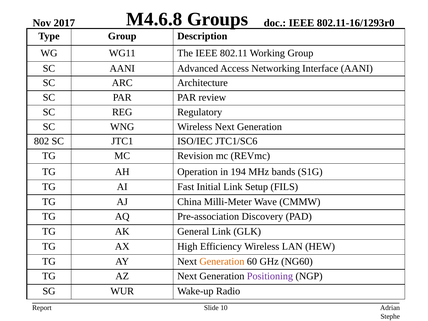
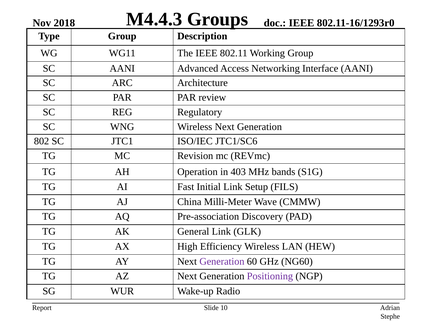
M4.6.8: M4.6.8 -> M4.4.3
2017: 2017 -> 2018
194: 194 -> 403
Generation at (222, 261) colour: orange -> purple
